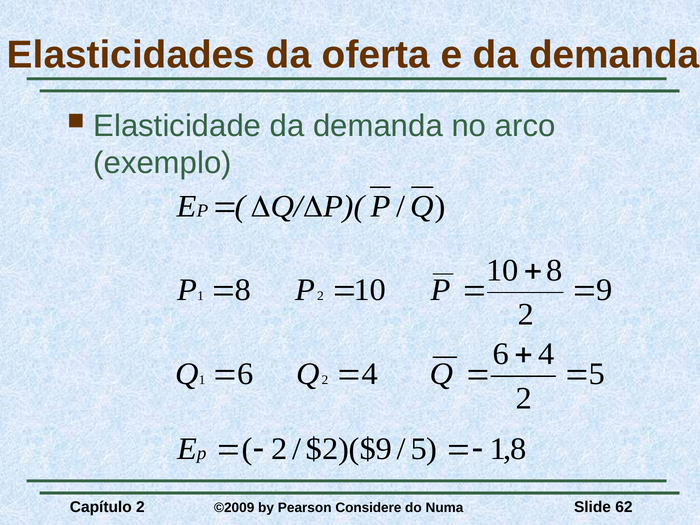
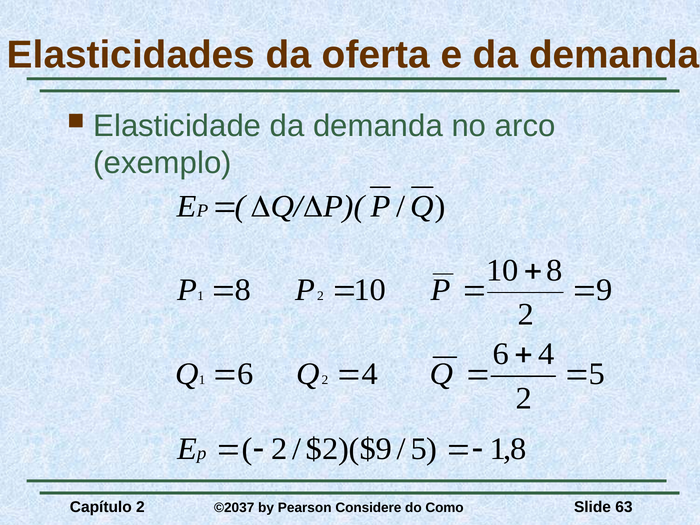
©2009: ©2009 -> ©2037
Numa: Numa -> Como
62: 62 -> 63
